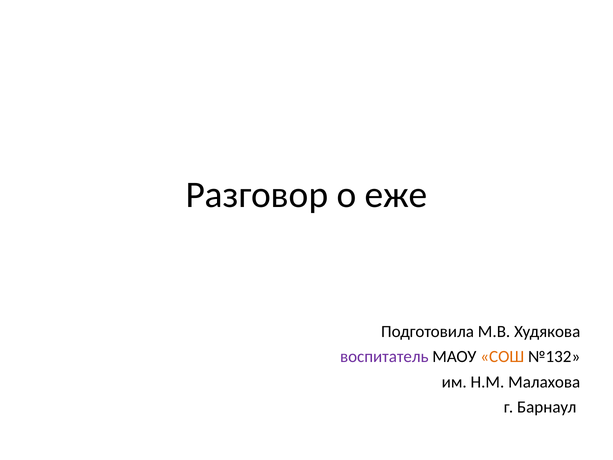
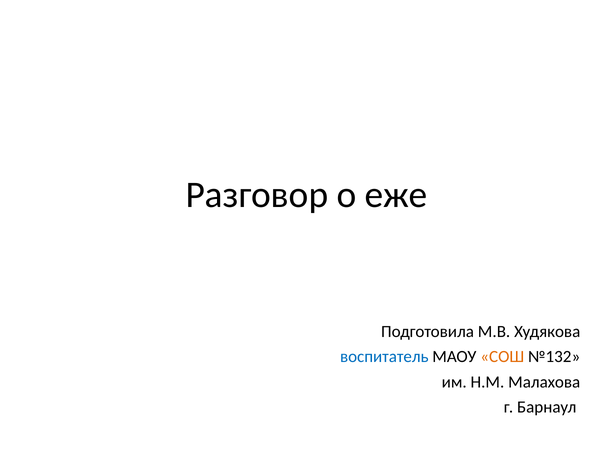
воспитатель colour: purple -> blue
